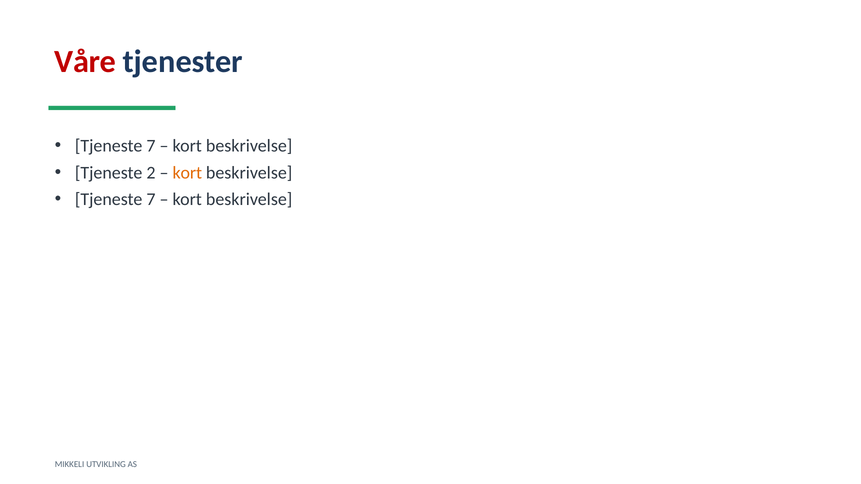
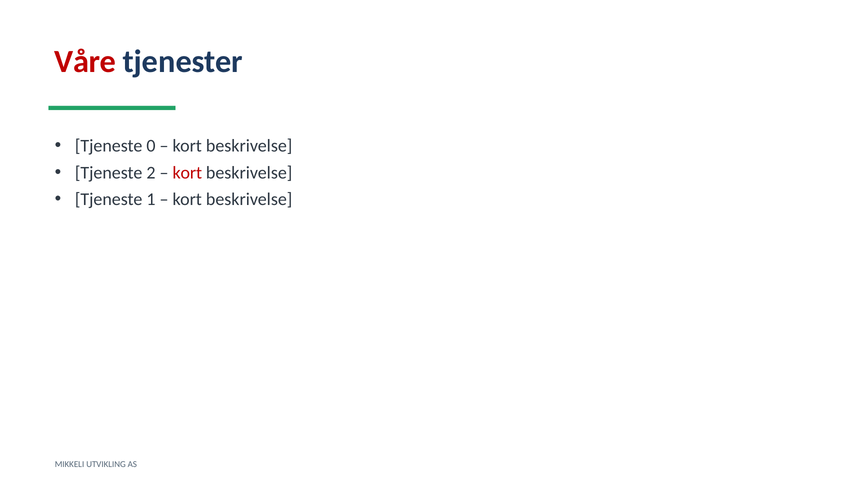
7 at (151, 146): 7 -> 0
kort at (187, 173) colour: orange -> red
7 at (151, 200): 7 -> 1
